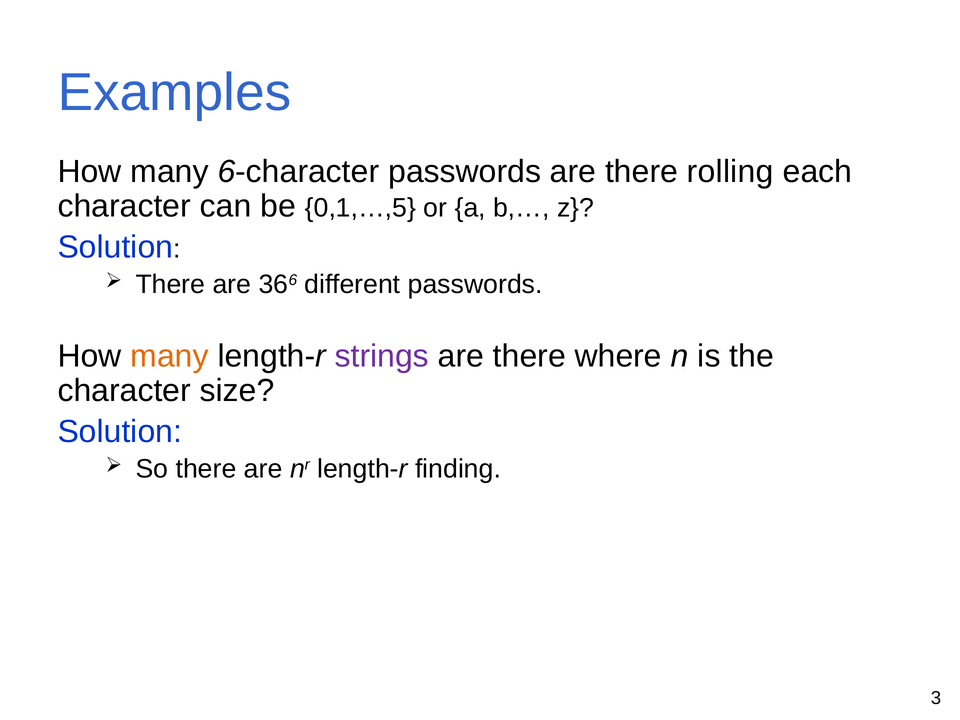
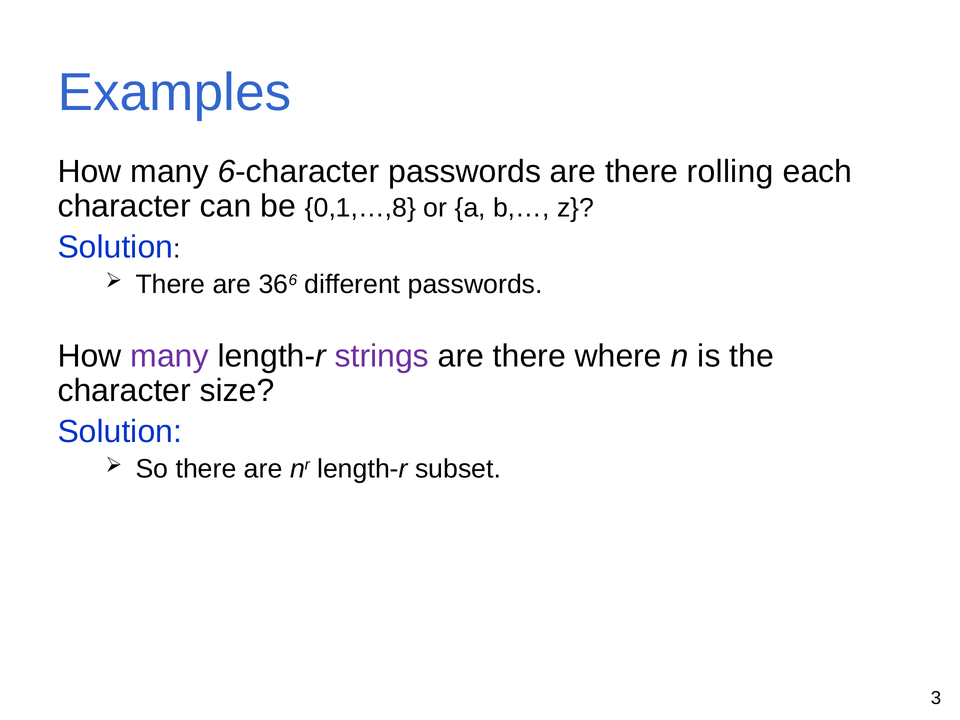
0,1,…,5: 0,1,…,5 -> 0,1,…,8
many at (169, 356) colour: orange -> purple
finding: finding -> subset
